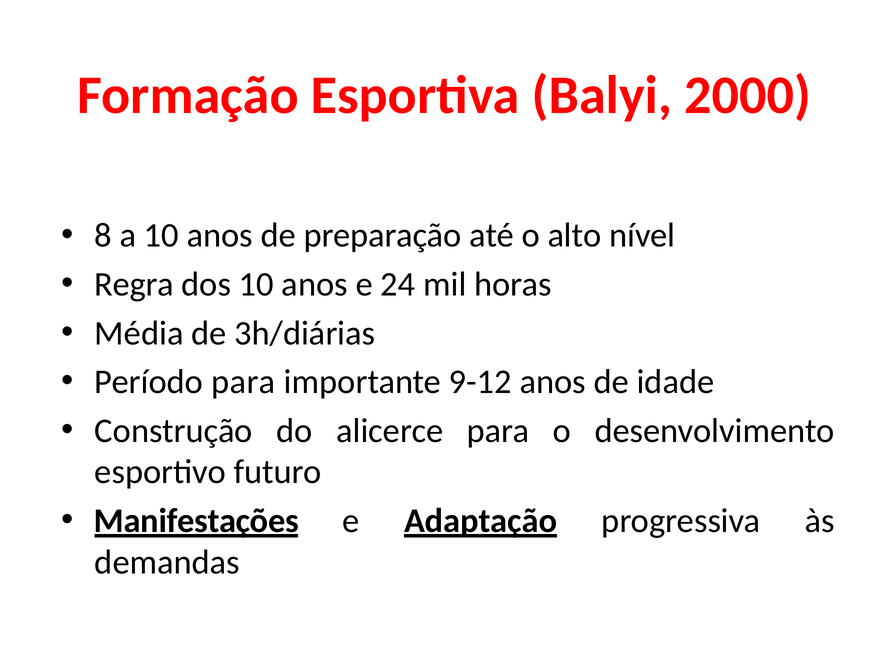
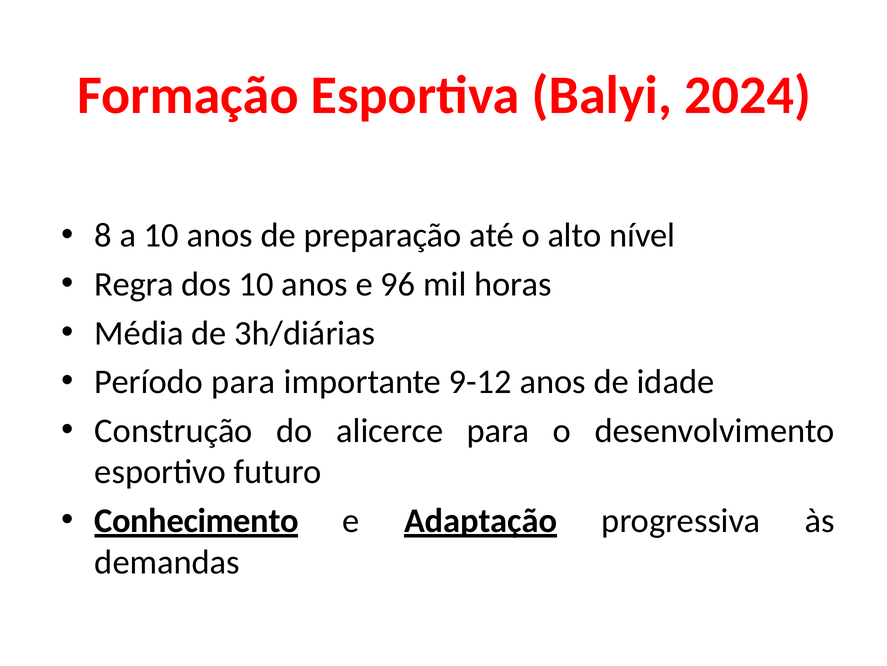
2000: 2000 -> 2024
24: 24 -> 96
Manifestações: Manifestações -> Conhecimento
